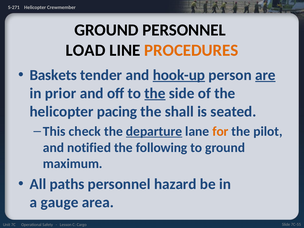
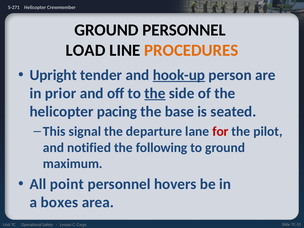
Baskets: Baskets -> Upright
are underline: present -> none
shall: shall -> base
check: check -> signal
departure underline: present -> none
for colour: orange -> red
paths: paths -> point
hazard: hazard -> hovers
gauge: gauge -> boxes
